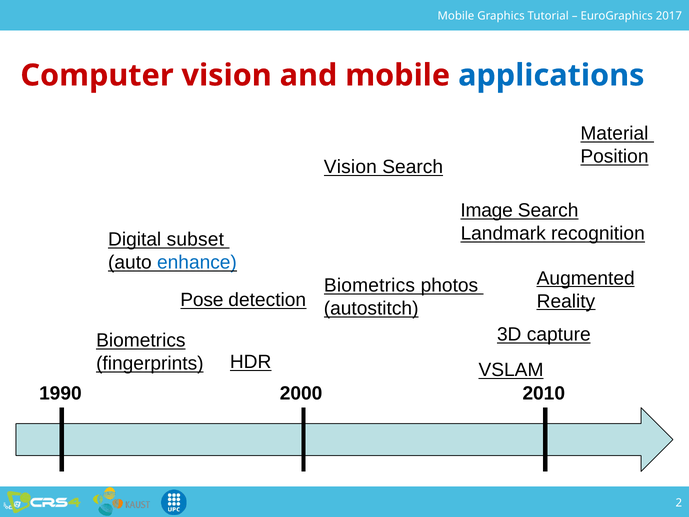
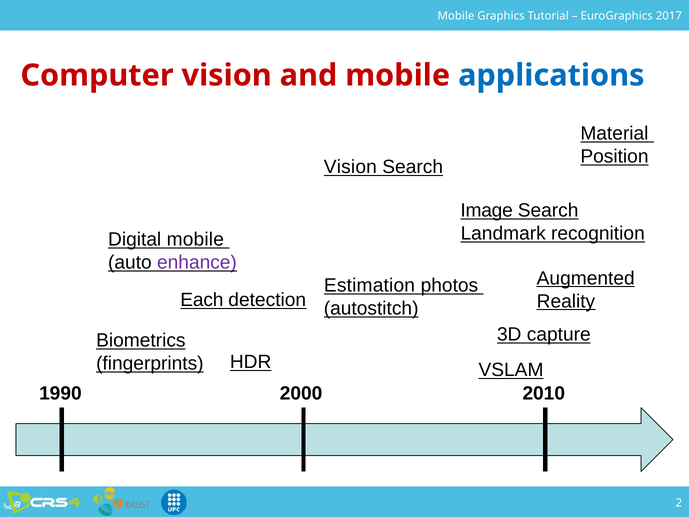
Digital subset: subset -> mobile
enhance colour: blue -> purple
Biometrics at (369, 285): Biometrics -> Estimation
Pose: Pose -> Each
